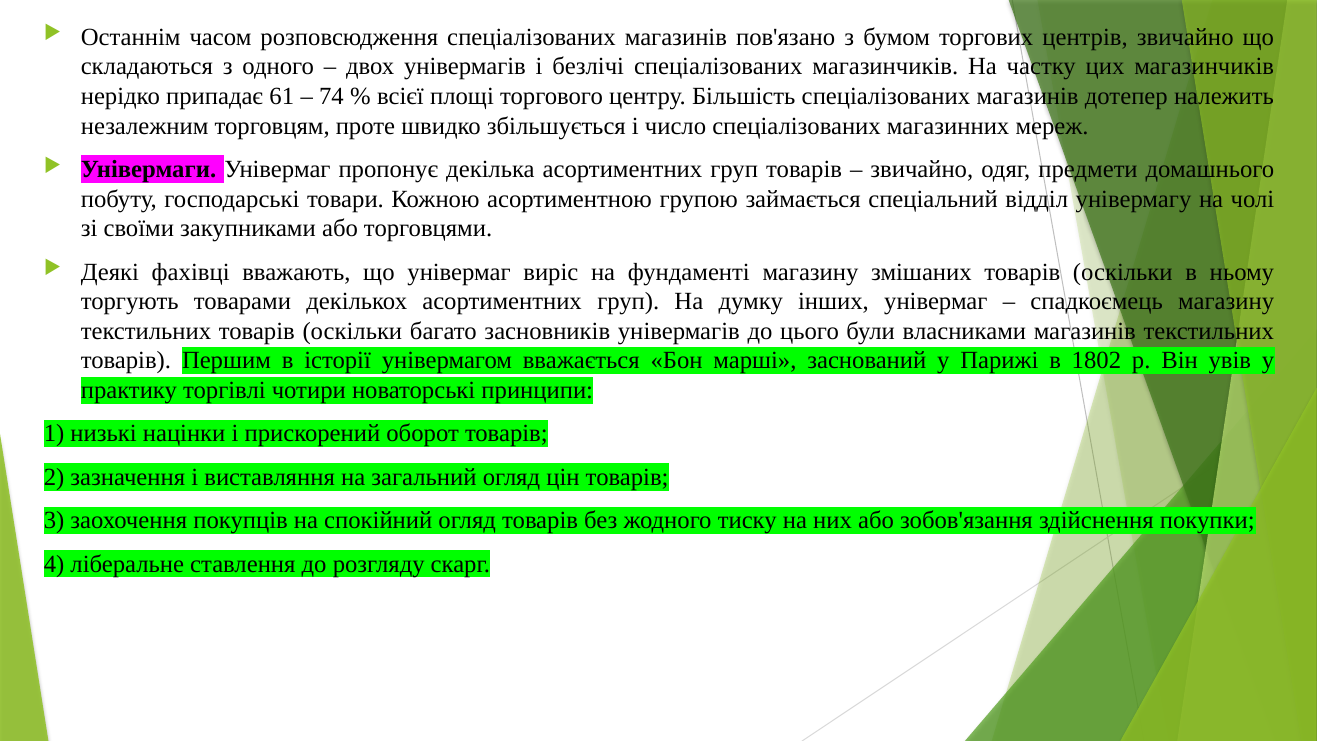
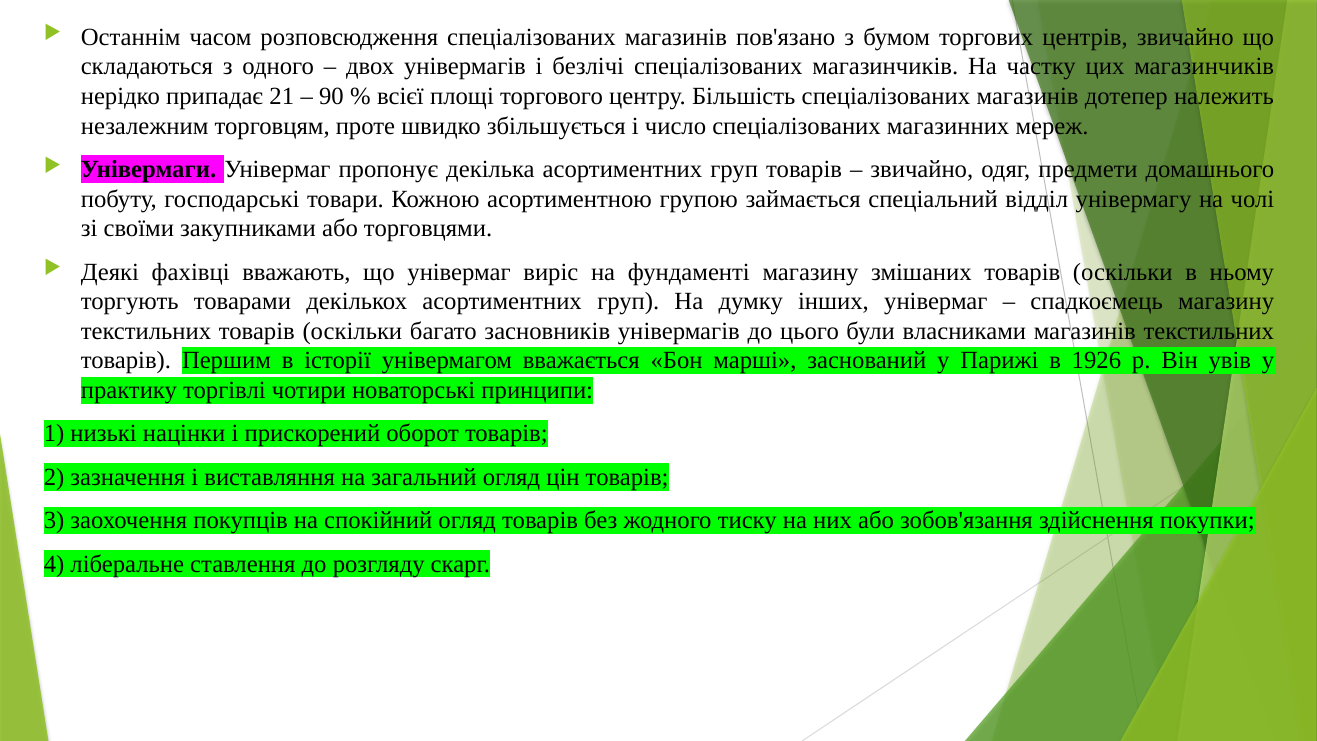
61: 61 -> 21
74: 74 -> 90
1802: 1802 -> 1926
